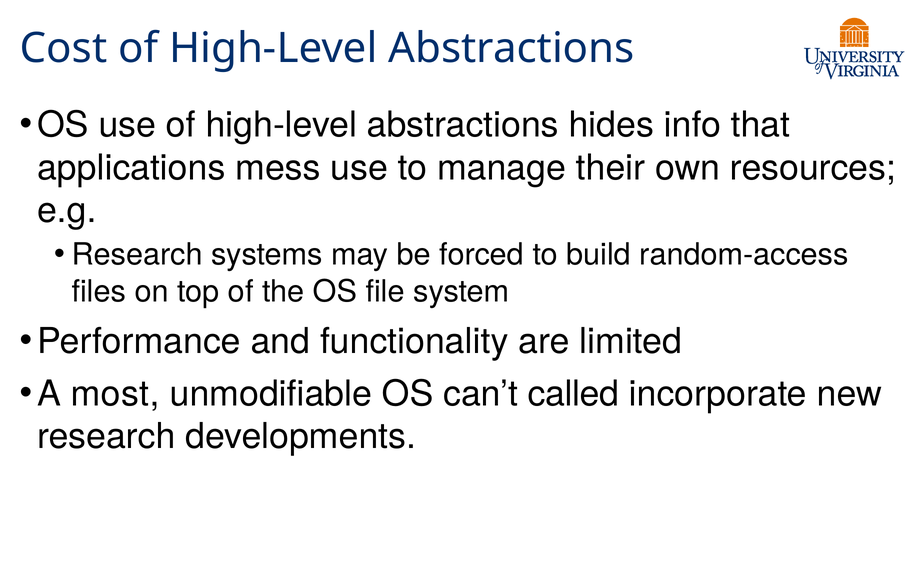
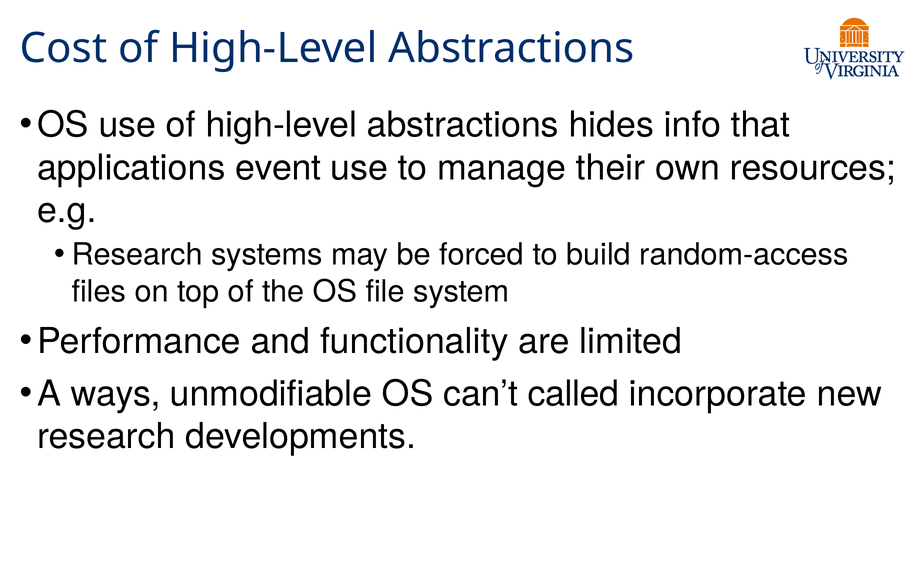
mess: mess -> event
most: most -> ways
